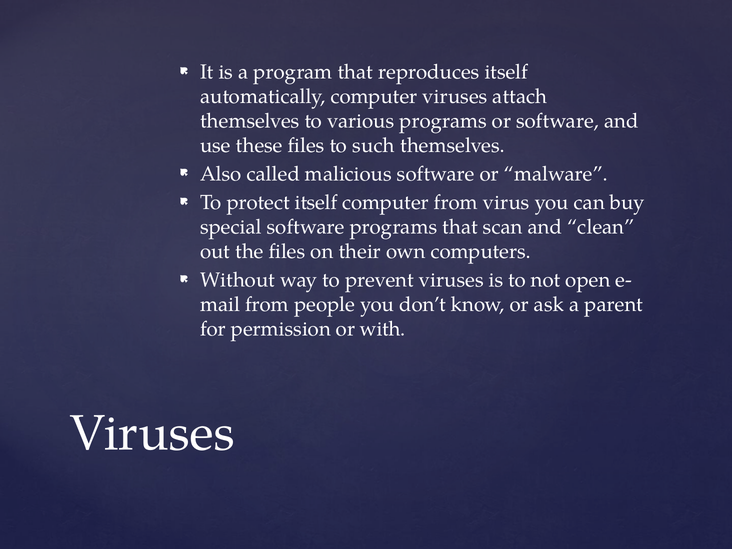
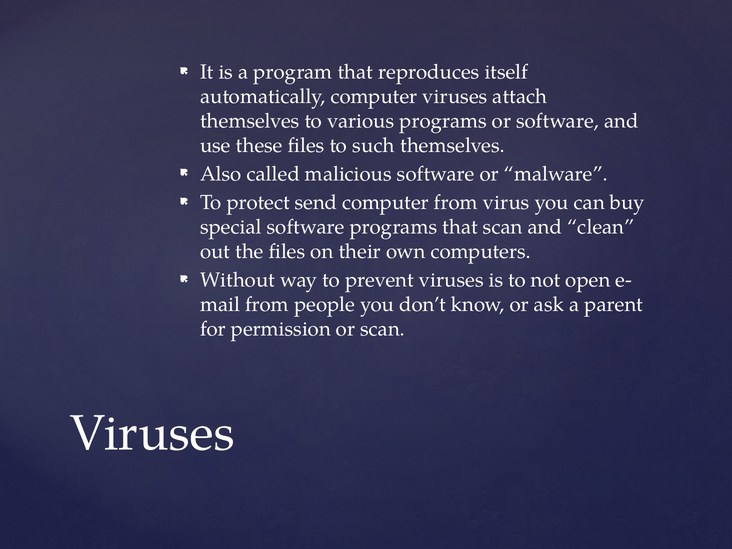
protect itself: itself -> send
or with: with -> scan
